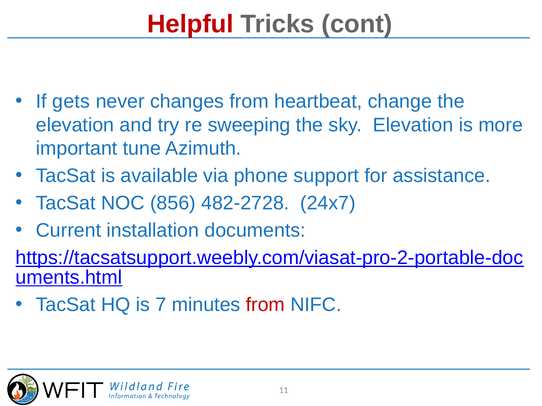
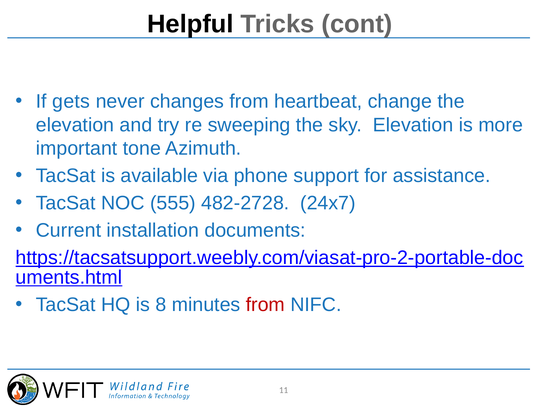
Helpful colour: red -> black
tune: tune -> tone
856: 856 -> 555
7: 7 -> 8
